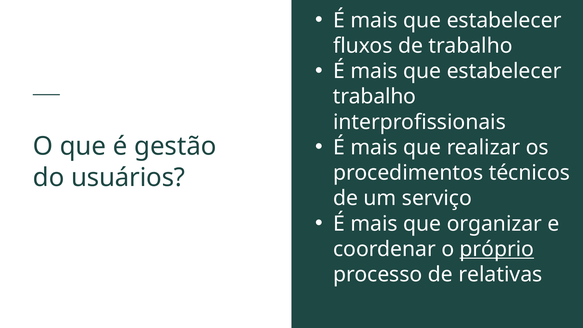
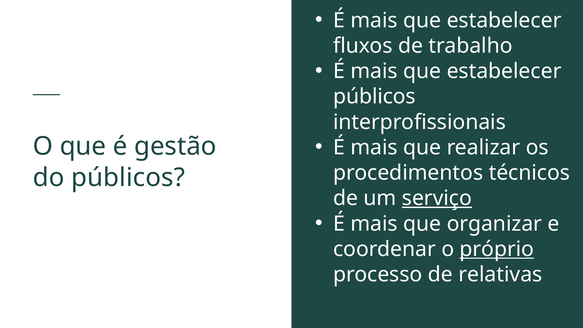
trabalho at (375, 97): trabalho -> públicos
do usuários: usuários -> públicos
serviço underline: none -> present
